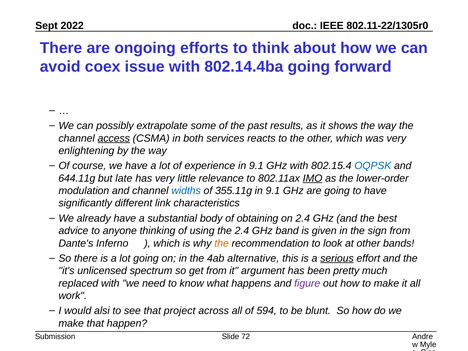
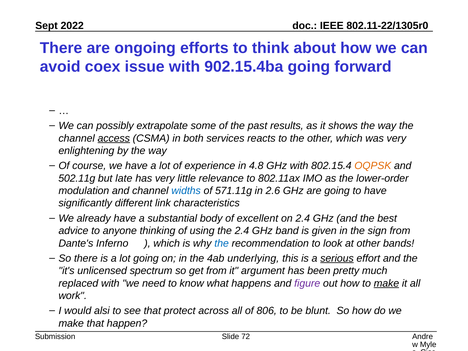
802.14.4ba: 802.14.4ba -> 902.15.4ba
experience in 9.1: 9.1 -> 4.8
OQPSK colour: blue -> orange
644.11g: 644.11g -> 502.11g
IMO underline: present -> none
355.11g: 355.11g -> 571.11g
9.1 at (273, 191): 9.1 -> 2.6
obtaining: obtaining -> excellent
the at (222, 243) colour: orange -> blue
alternative: alternative -> underlying
make at (386, 283) underline: none -> present
project: project -> protect
594: 594 -> 806
